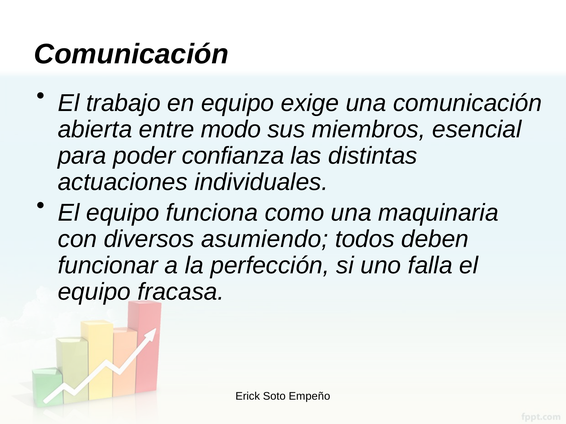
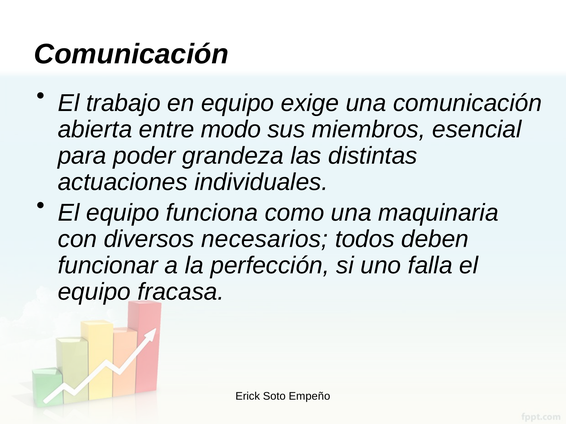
confianza: confianza -> grandeza
asumiendo: asumiendo -> necesarios
